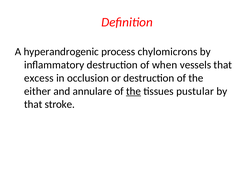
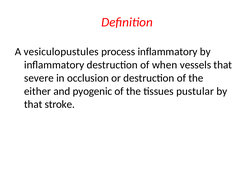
hyperandrogenic: hyperandrogenic -> vesiculopustules
process chylomicrons: chylomicrons -> inflammatory
excess: excess -> severe
annulare: annulare -> pyogenic
the at (134, 91) underline: present -> none
